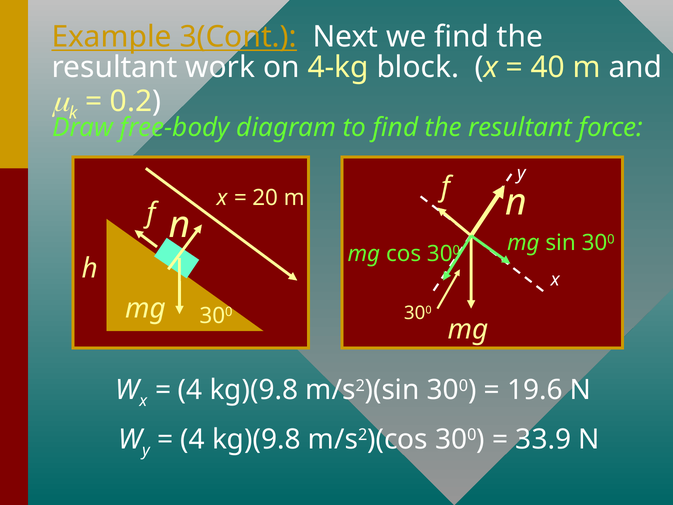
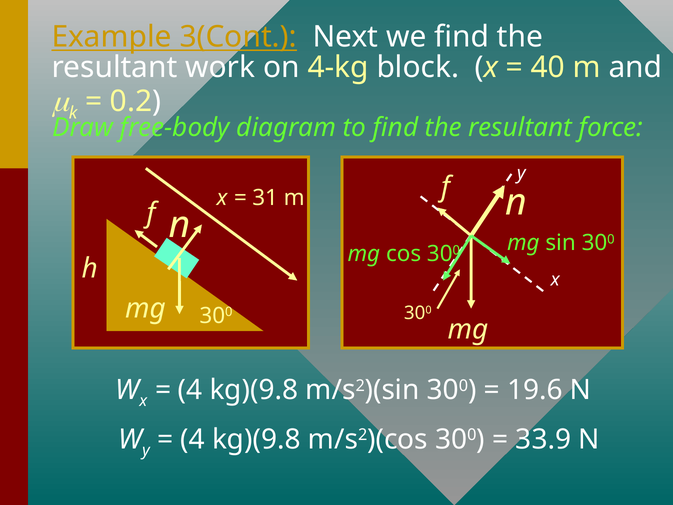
20: 20 -> 31
